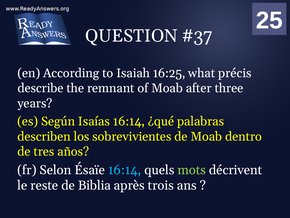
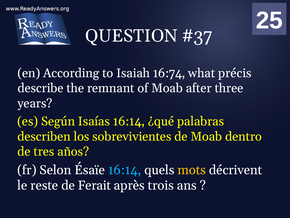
16:25: 16:25 -> 16:74
mots colour: light green -> yellow
Biblia: Biblia -> Ferait
